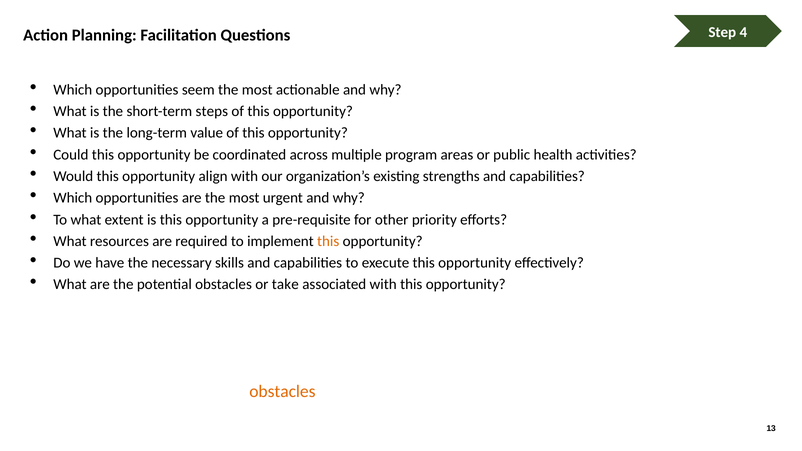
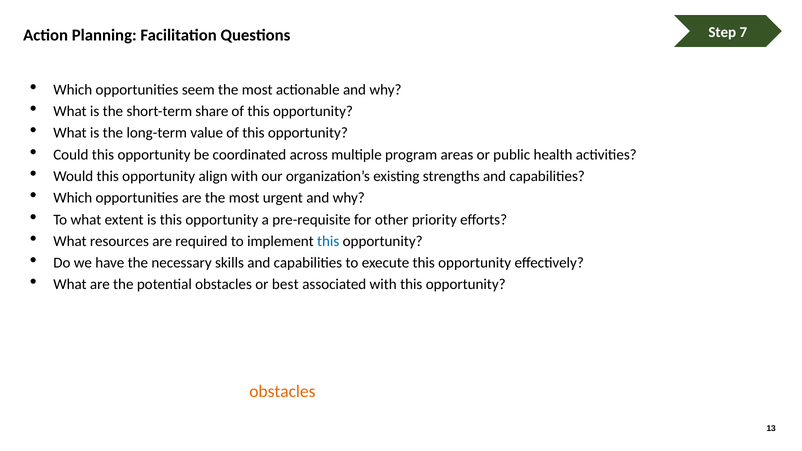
4: 4 -> 7
steps: steps -> share
this at (328, 241) colour: orange -> blue
take: take -> best
